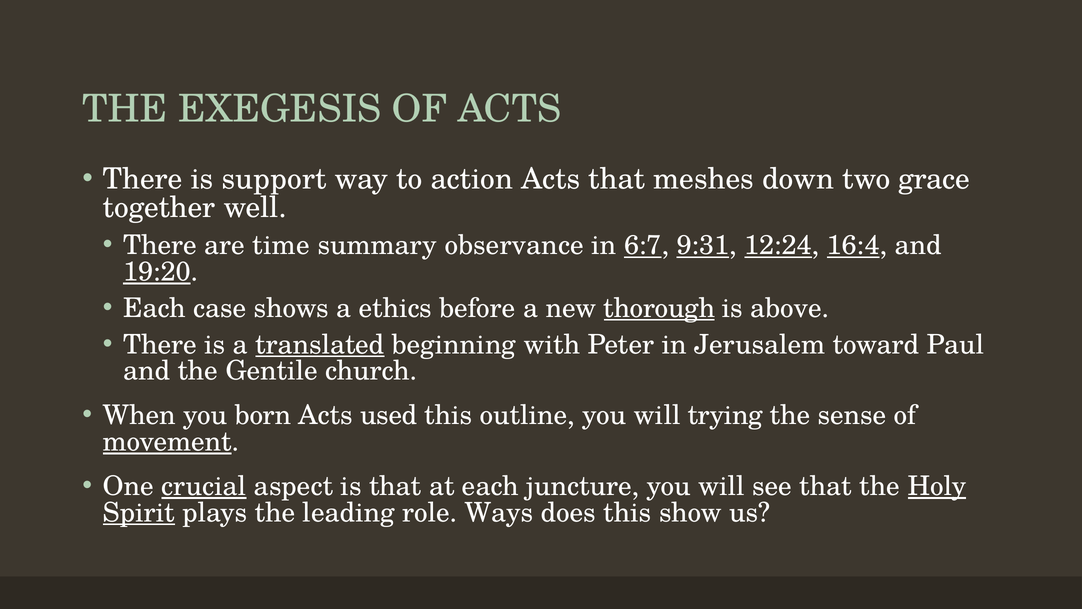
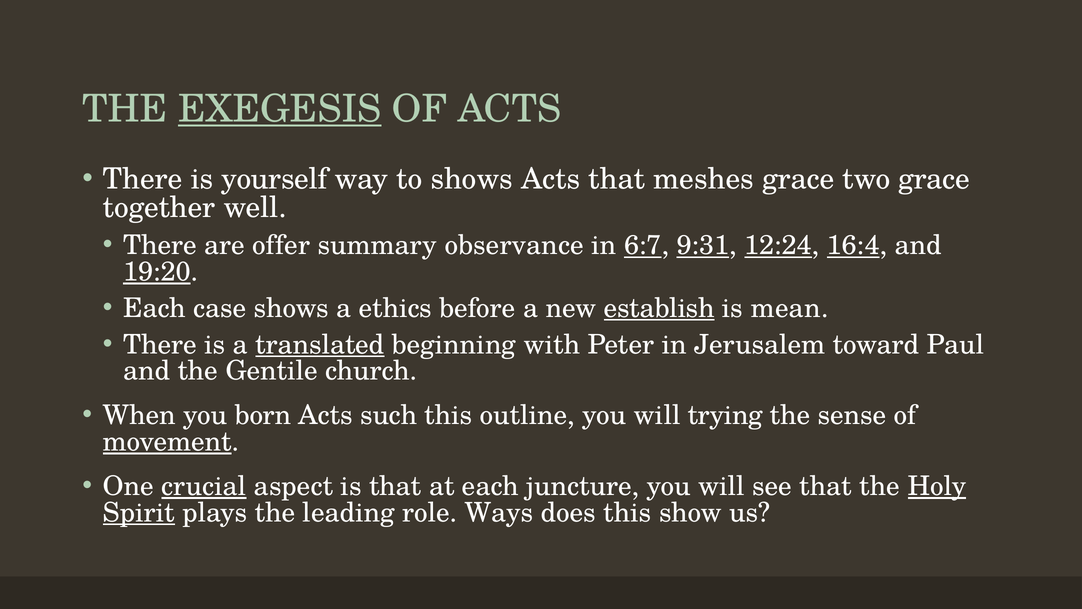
EXEGESIS underline: none -> present
support: support -> yourself
to action: action -> shows
meshes down: down -> grace
time: time -> offer
thorough: thorough -> establish
above: above -> mean
used: used -> such
